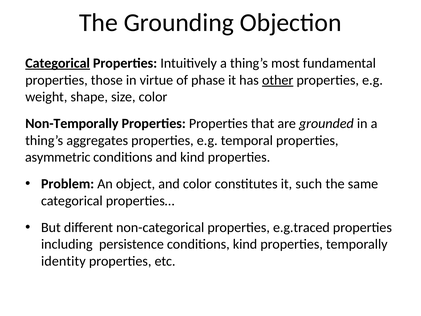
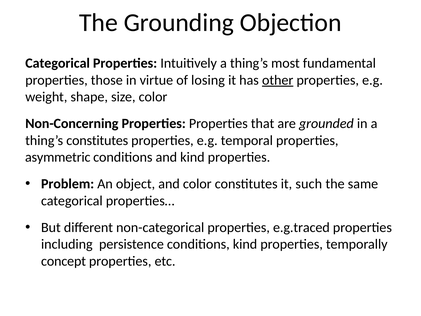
Categorical at (58, 63) underline: present -> none
phase: phase -> losing
Non-Temporally: Non-Temporally -> Non-Concerning
thing’s aggregates: aggregates -> constitutes
identity: identity -> concept
